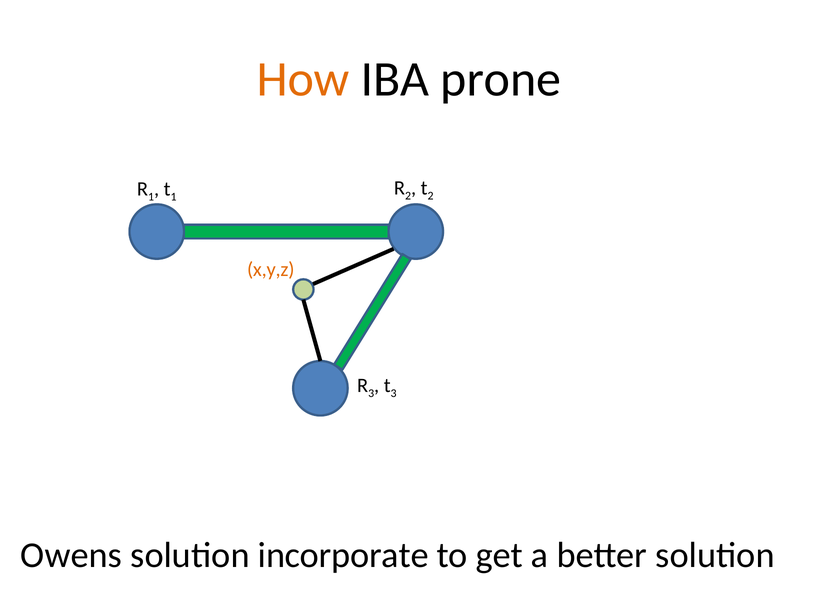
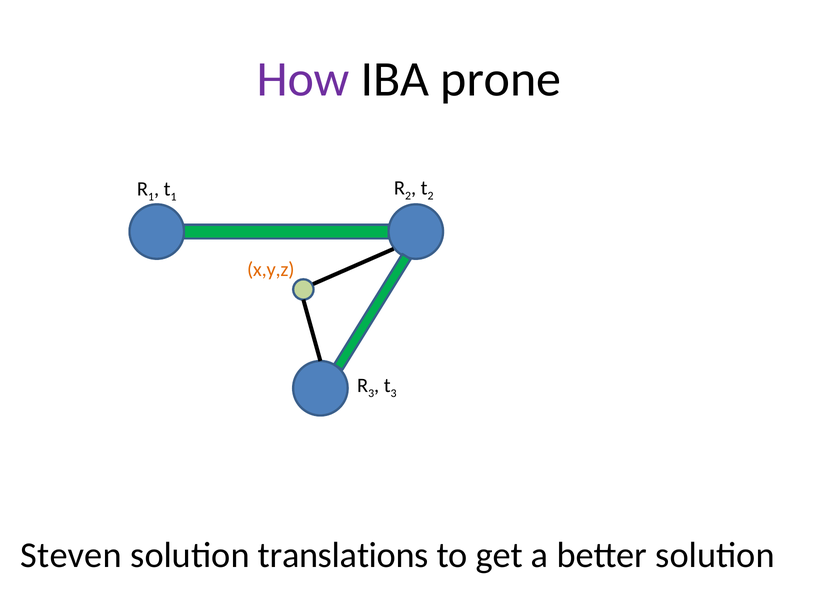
How colour: orange -> purple
Owens: Owens -> Steven
incorporate: incorporate -> translations
